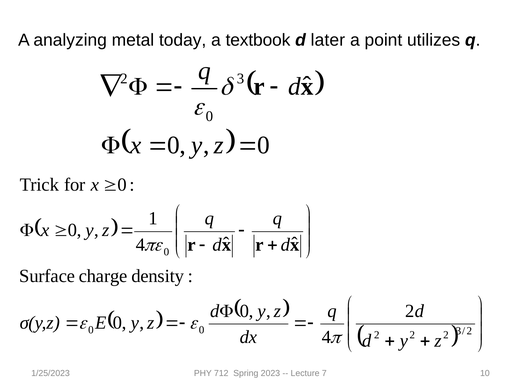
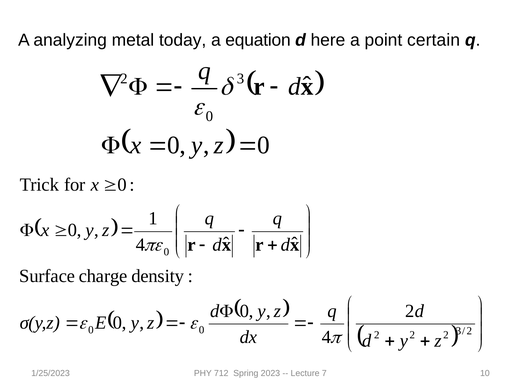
textbook: textbook -> equation
later: later -> here
utilizes: utilizes -> certain
